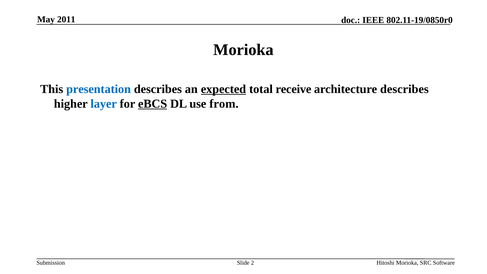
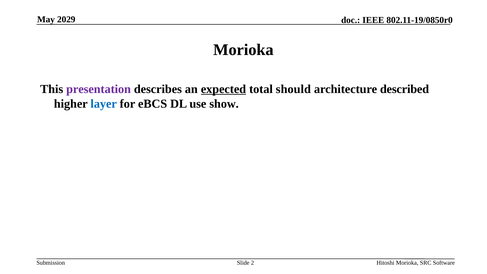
2011: 2011 -> 2029
presentation colour: blue -> purple
receive: receive -> should
architecture describes: describes -> described
eBCS underline: present -> none
from: from -> show
